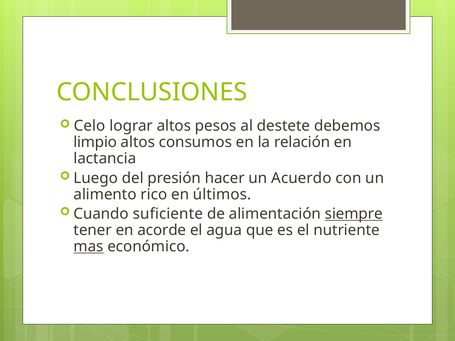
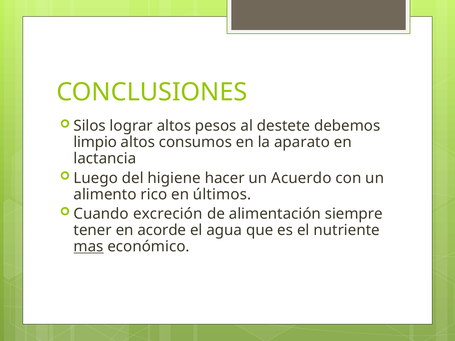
Celo: Celo -> Silos
relación: relación -> aparato
presión: presión -> higiene
suficiente: suficiente -> excreción
siempre underline: present -> none
